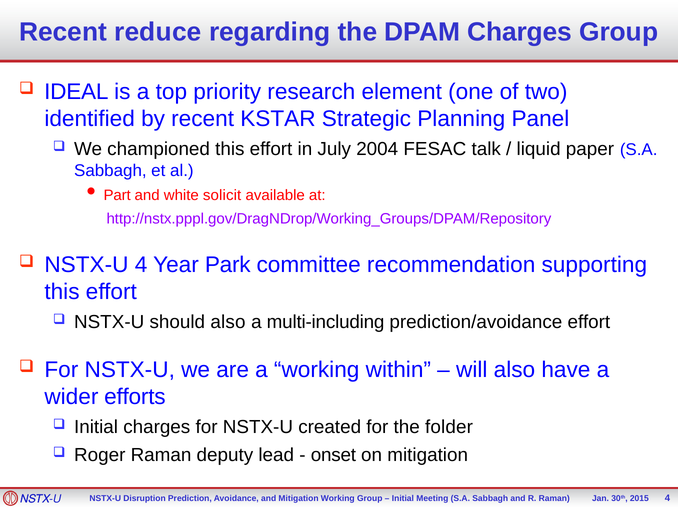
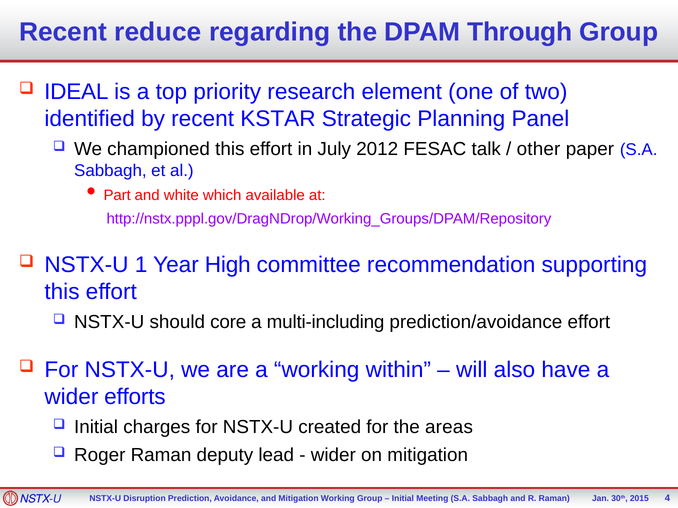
DPAM Charges: Charges -> Through
2004: 2004 -> 2012
liquid: liquid -> other
solicit: solicit -> which
NSTX-U 4: 4 -> 1
Park: Park -> High
should also: also -> core
folder: folder -> areas
onset at (333, 456): onset -> wider
